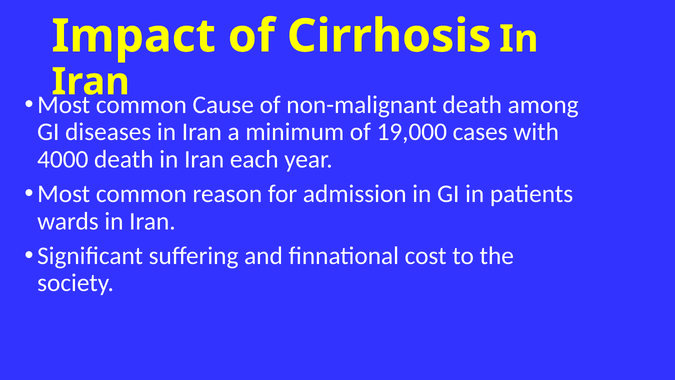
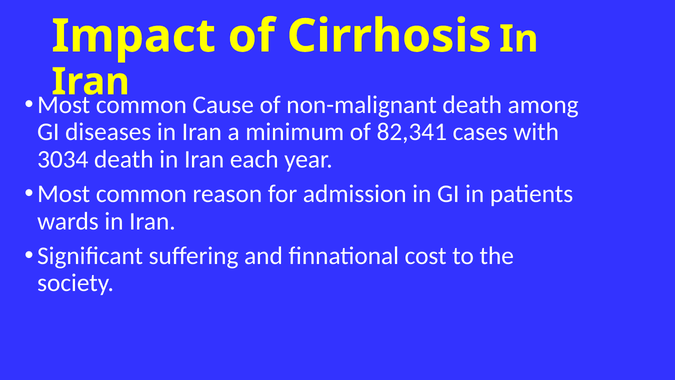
19,000: 19,000 -> 82,341
4000: 4000 -> 3034
